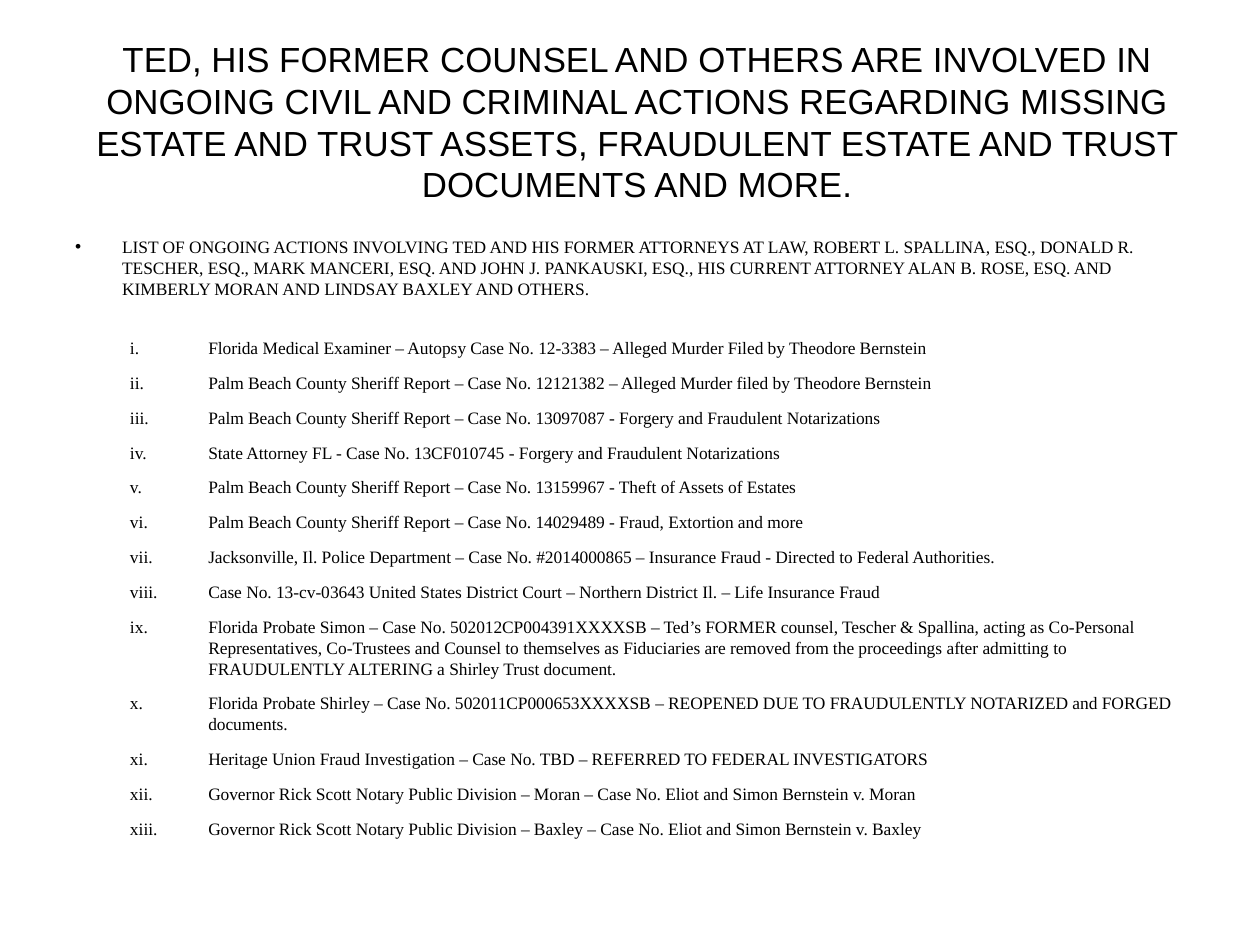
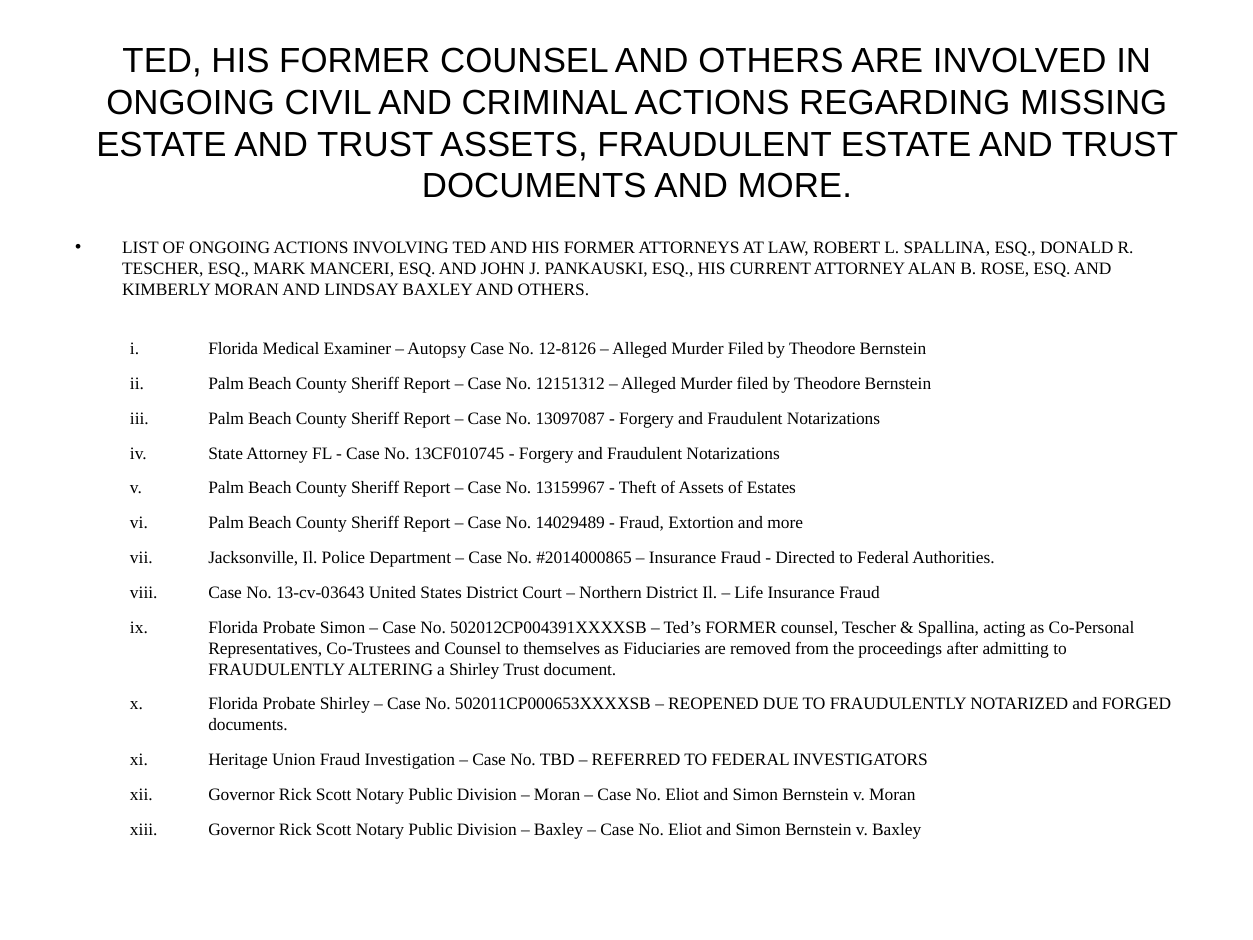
12-3383: 12-3383 -> 12-8126
12121382: 12121382 -> 12151312
